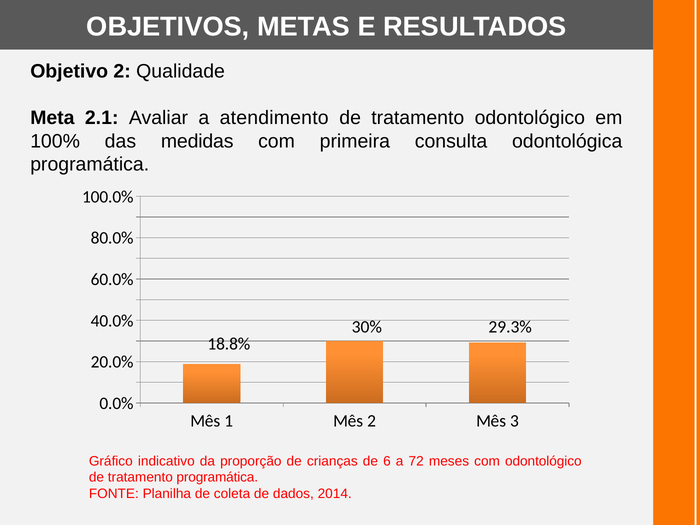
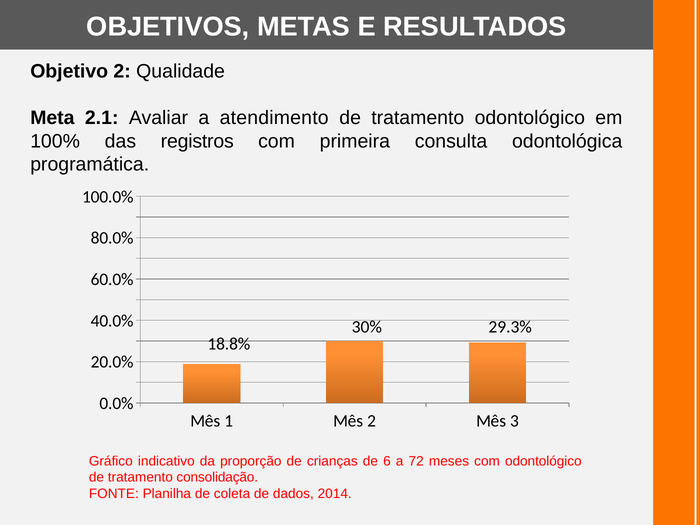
medidas: medidas -> registros
tratamento programática: programática -> consolidação
